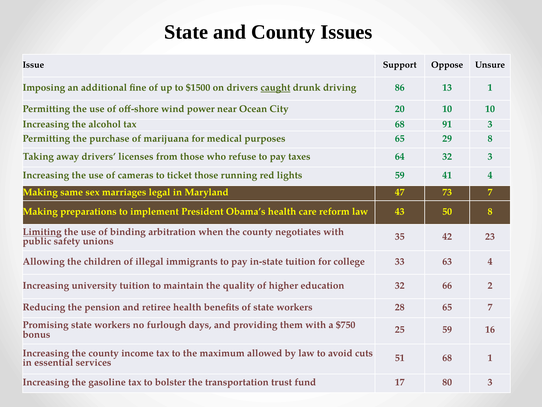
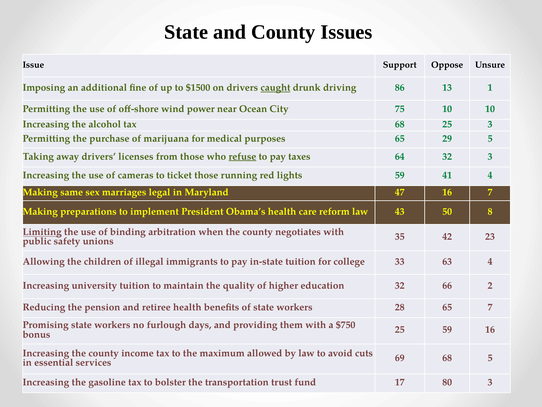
20: 20 -> 75
68 91: 91 -> 25
29 8: 8 -> 5
refuse underline: none -> present
47 73: 73 -> 16
51: 51 -> 69
68 1: 1 -> 5
